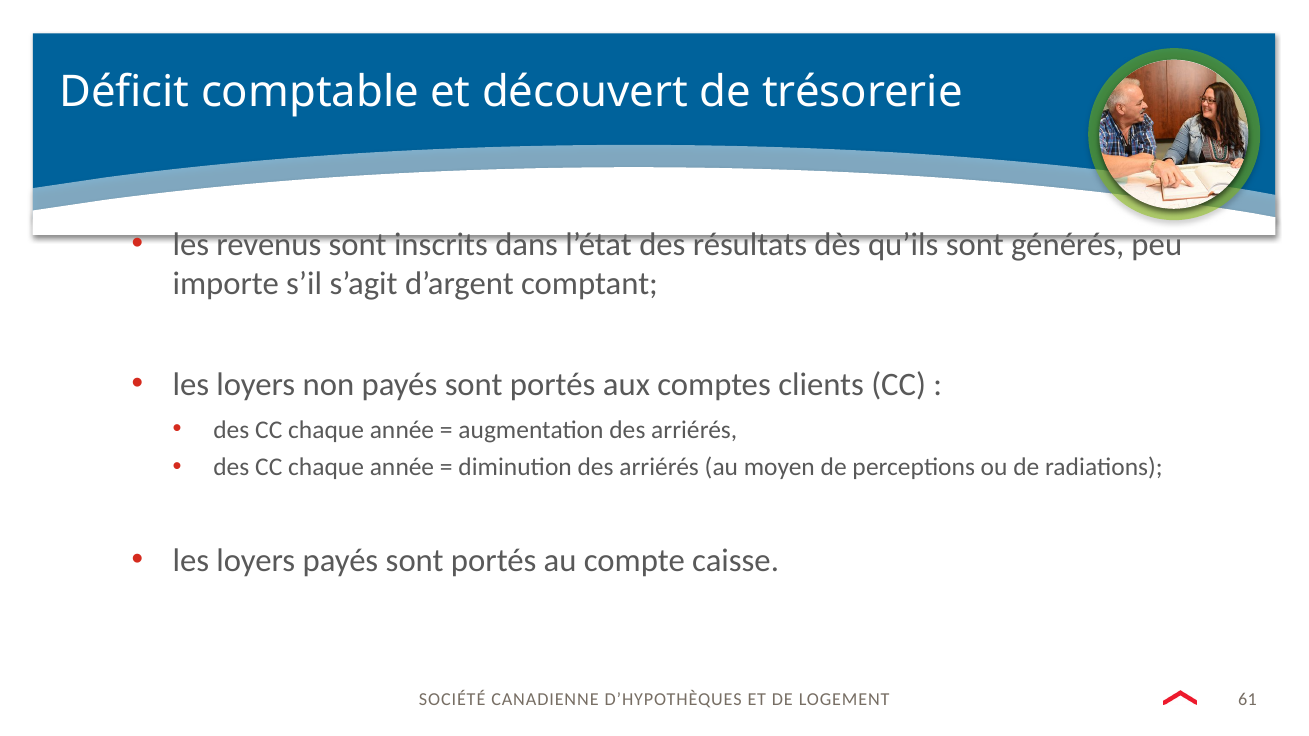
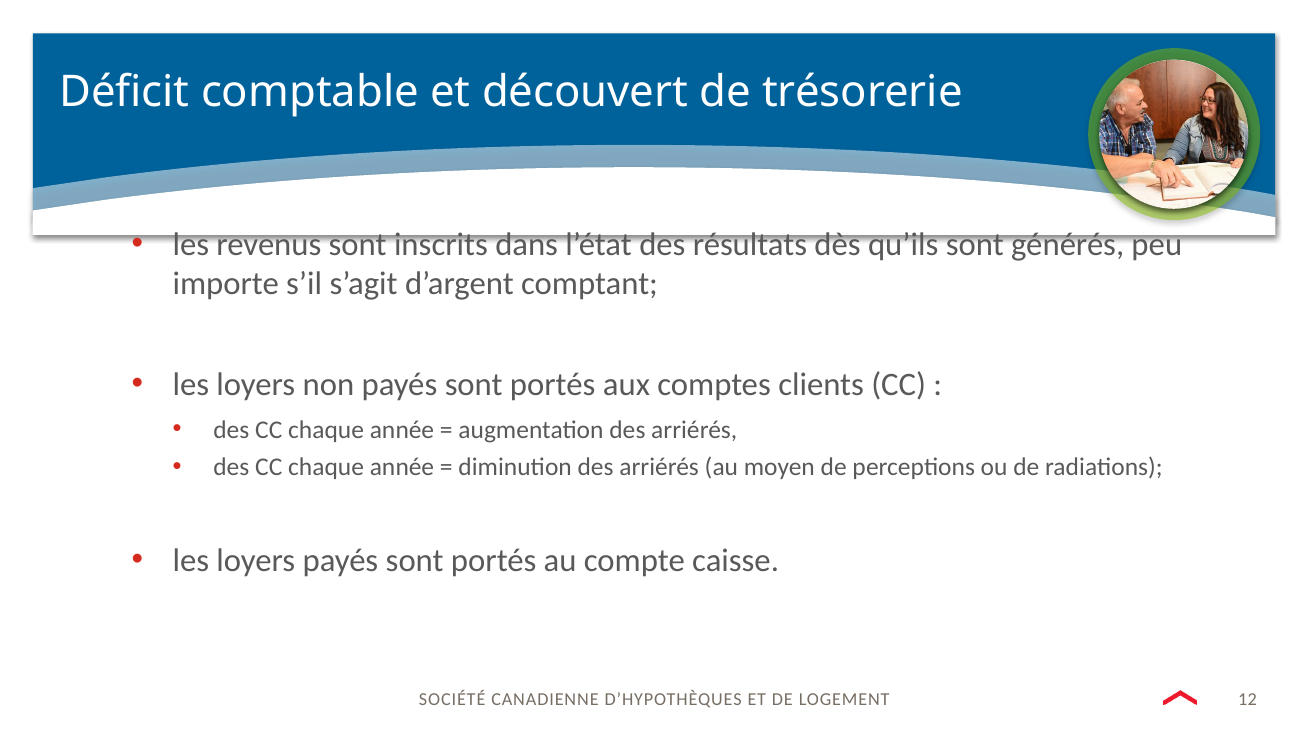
61: 61 -> 12
